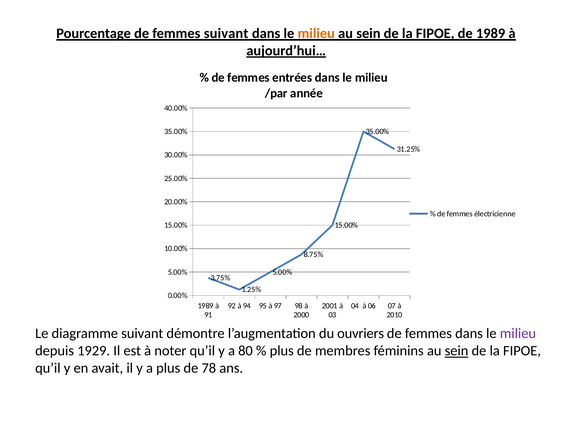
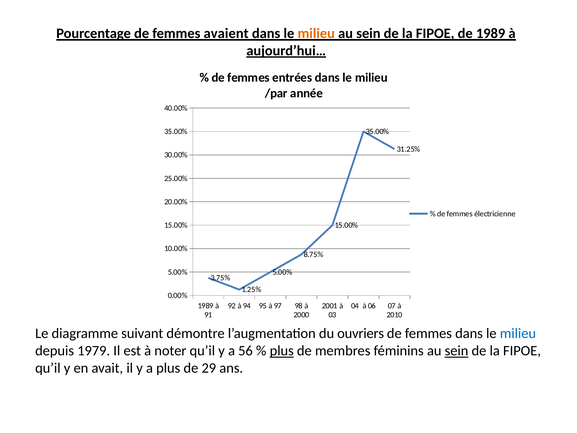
femmes suivant: suivant -> avaient
milieu at (518, 333) colour: purple -> blue
1929: 1929 -> 1979
80: 80 -> 56
plus at (282, 351) underline: none -> present
78: 78 -> 29
